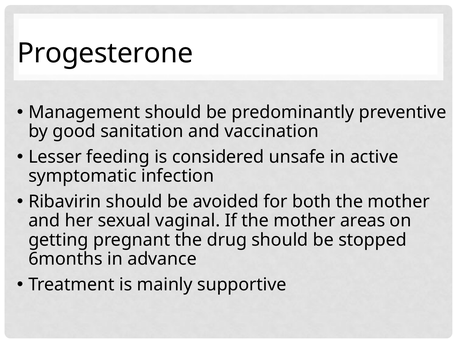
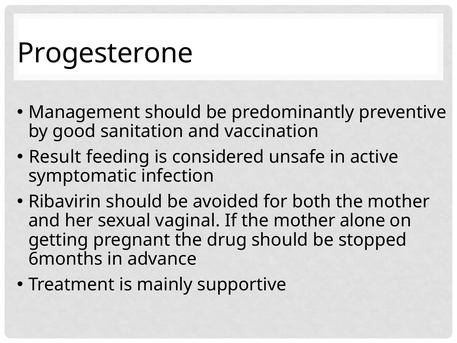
Lesser: Lesser -> Result
areas: areas -> alone
